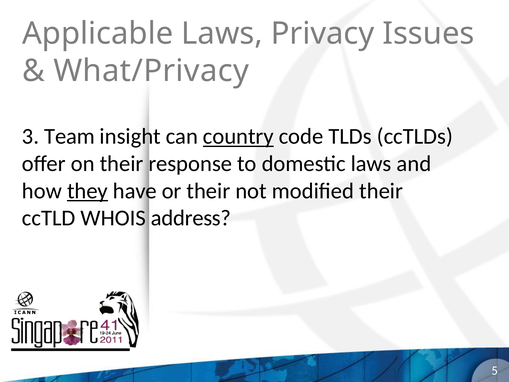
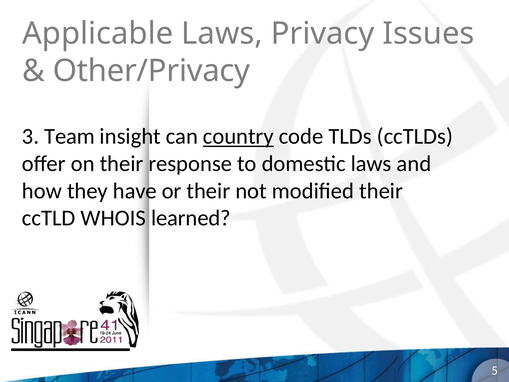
What/Privacy: What/Privacy -> Other/Privacy
they underline: present -> none
address: address -> learned
